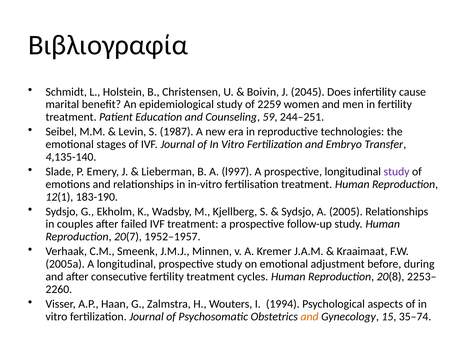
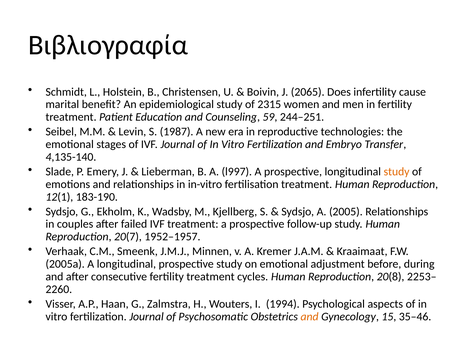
2045: 2045 -> 2065
2259: 2259 -> 2315
study at (397, 172) colour: purple -> orange
35–74: 35–74 -> 35–46
